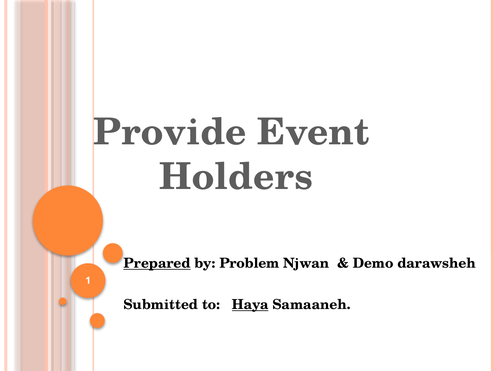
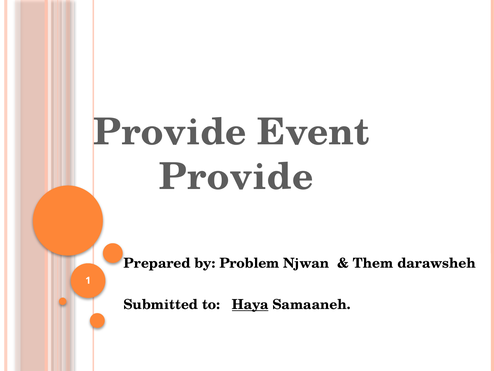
Holders at (236, 177): Holders -> Provide
Prepared underline: present -> none
Demo: Demo -> Them
